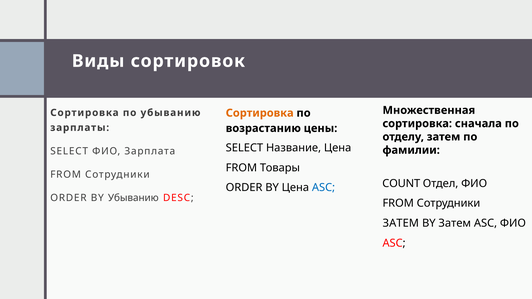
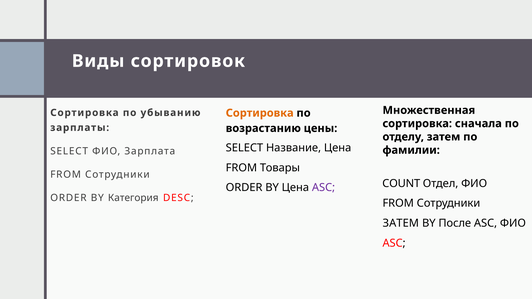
ASC at (324, 188) colour: blue -> purple
BY Убыванию: Убыванию -> Категория
BY Затем: Затем -> После
